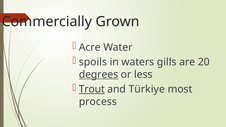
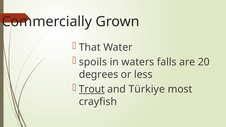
Acre: Acre -> That
gills: gills -> falls
degrees underline: present -> none
process: process -> crayfish
